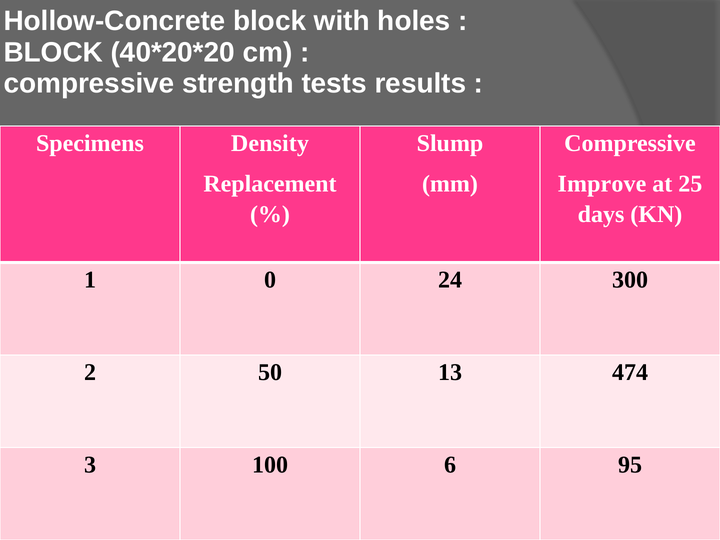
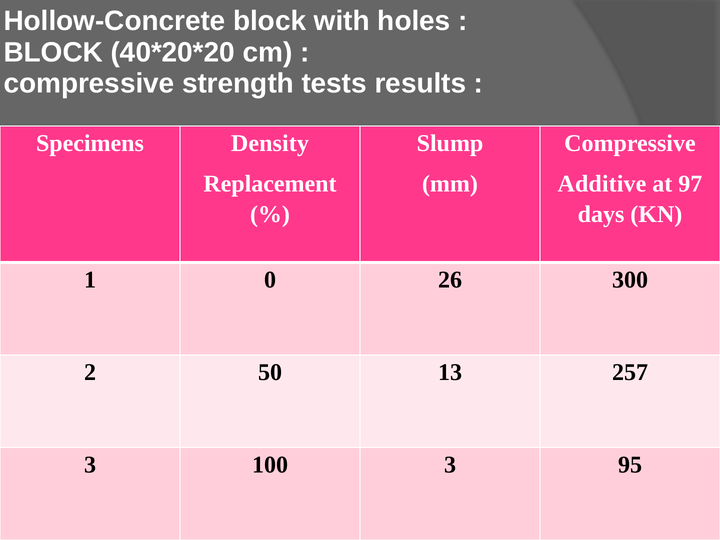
Improve: Improve -> Additive
25: 25 -> 97
24: 24 -> 26
474: 474 -> 257
100 6: 6 -> 3
